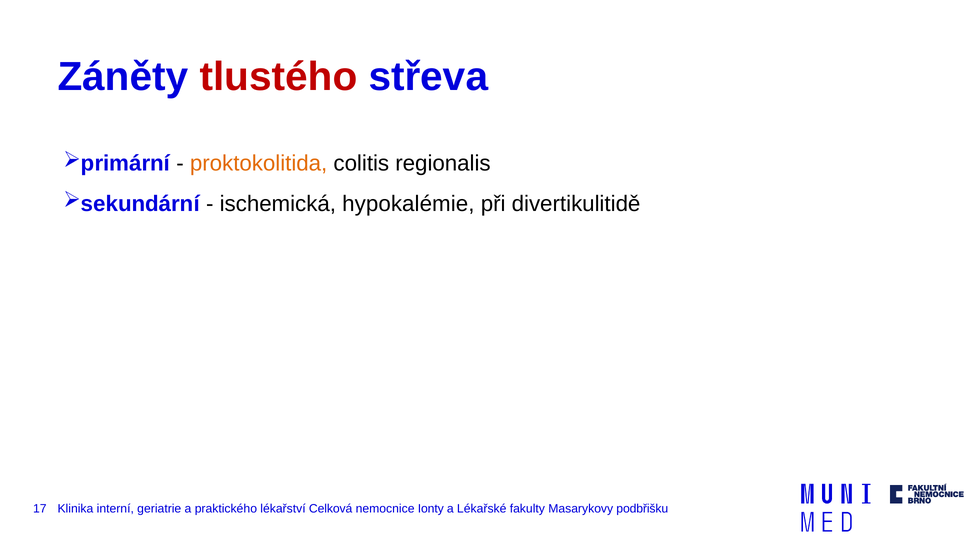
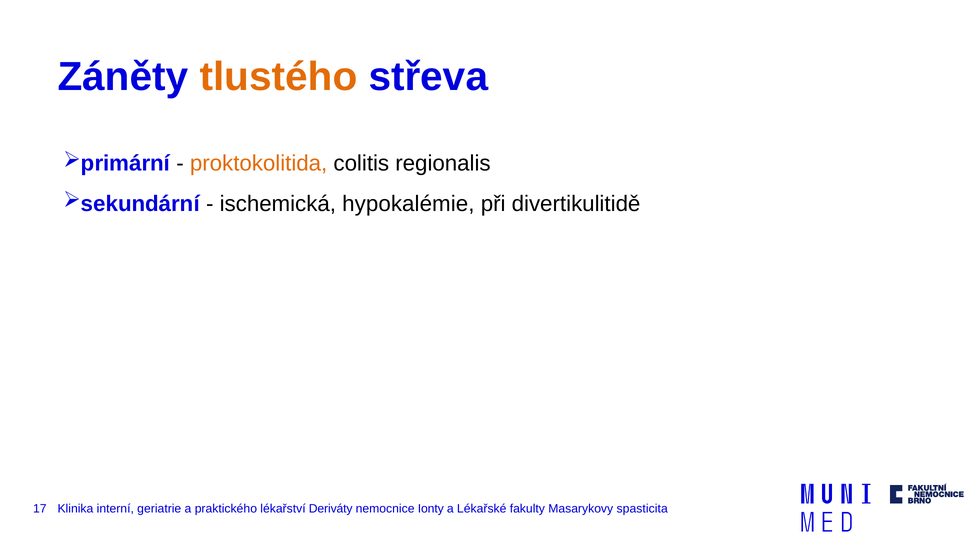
tlustého colour: red -> orange
Celková: Celková -> Deriváty
podbřišku: podbřišku -> spasticita
